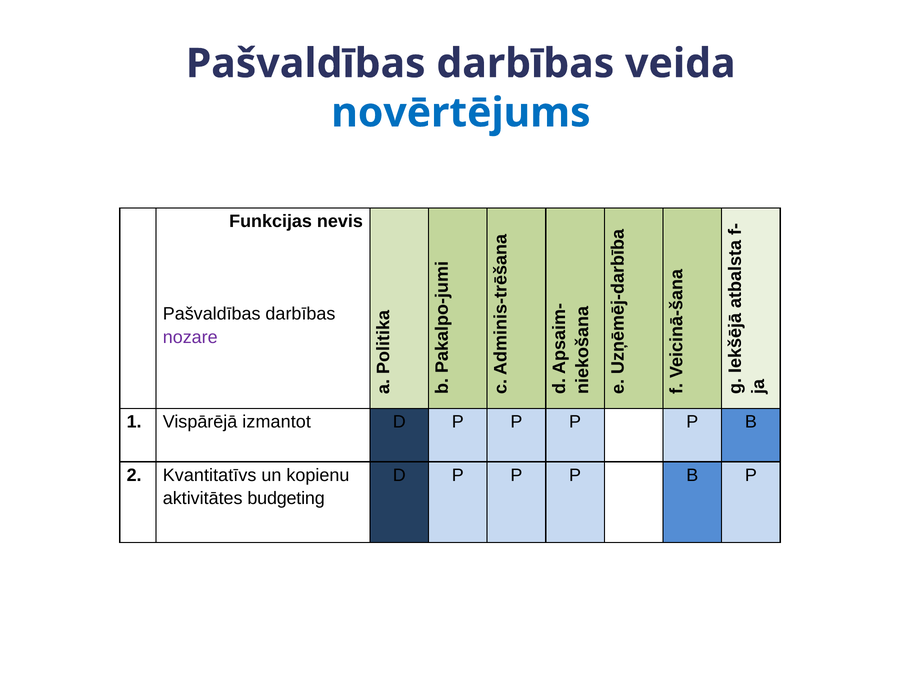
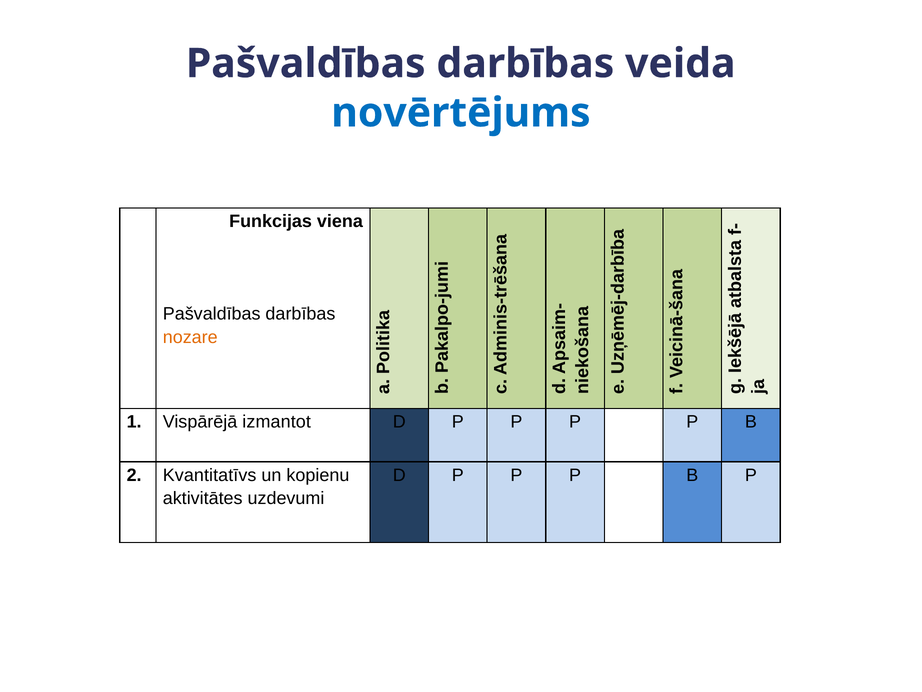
nevis: nevis -> viena
nozare colour: purple -> orange
budgeting: budgeting -> uzdevumi
